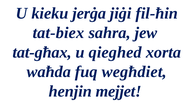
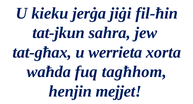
tat-biex: tat-biex -> tat-jkun
qieghed: qieghed -> werrieta
wegħdiet: wegħdiet -> tagħhom
